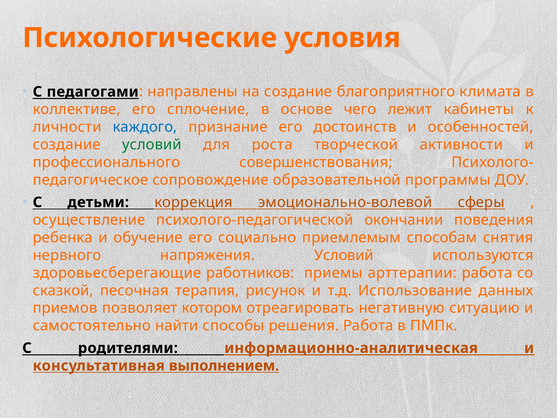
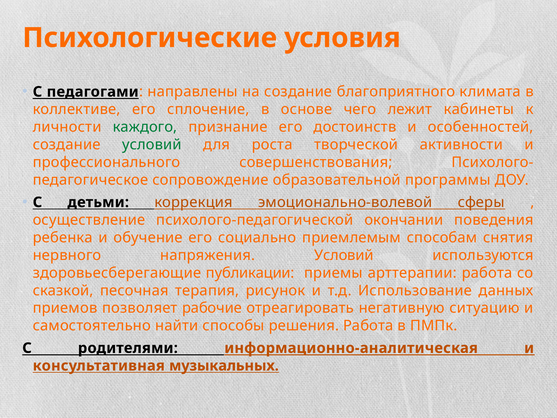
каждого colour: blue -> green
работников: работников -> публикации
котором: котором -> рабочие
выполнением: выполнением -> музыкальных
